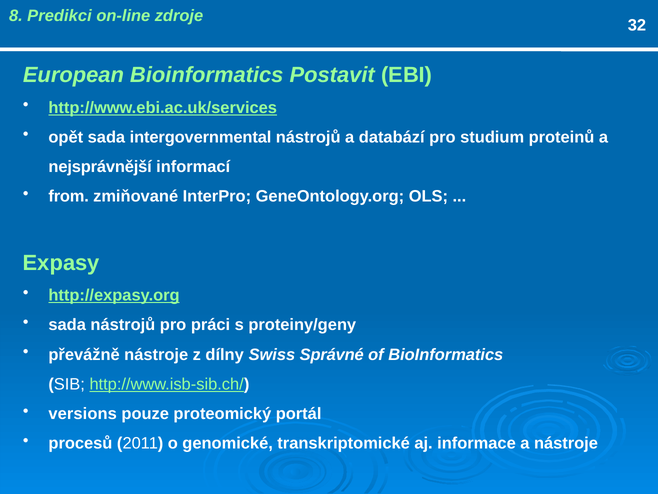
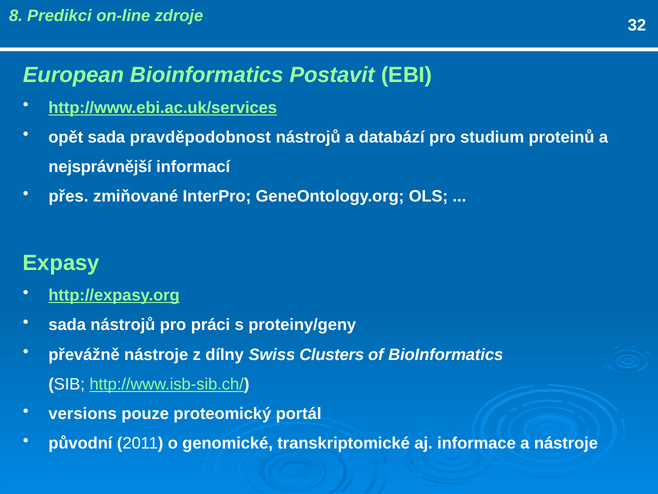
intergovernmental: intergovernmental -> pravděpodobnost
from: from -> přes
Správné: Správné -> Clusters
procesů: procesů -> původní
